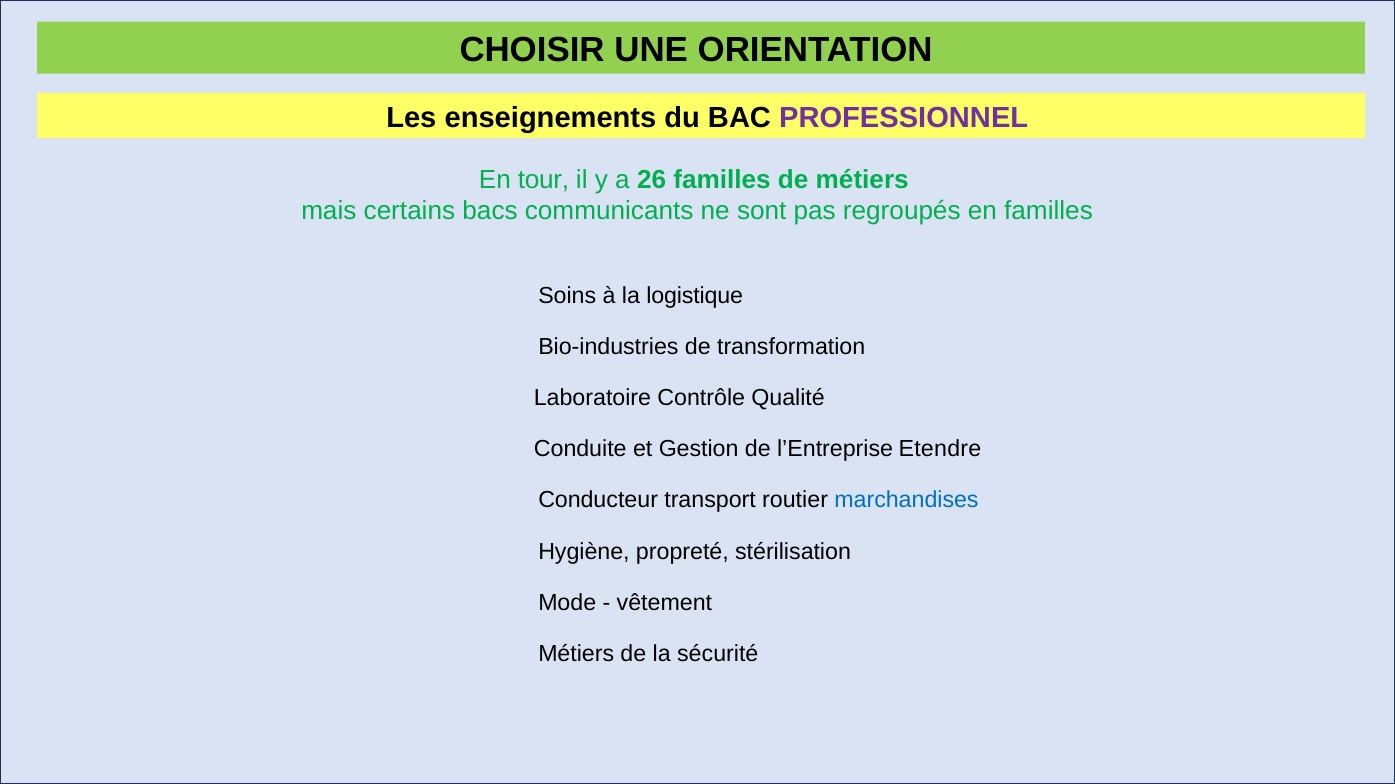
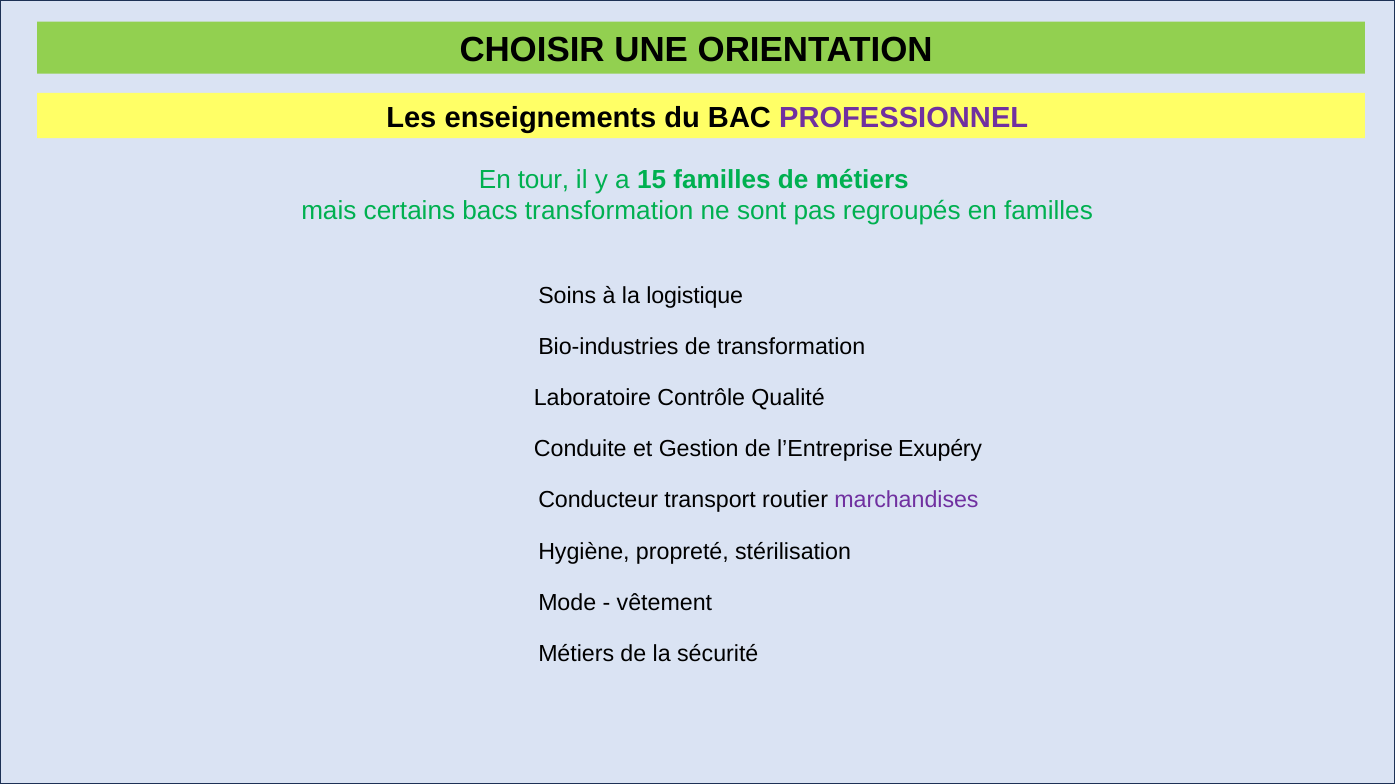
26: 26 -> 15
bacs communicants: communicants -> transformation
Etendre: Etendre -> Exupéry
marchandises colour: blue -> purple
